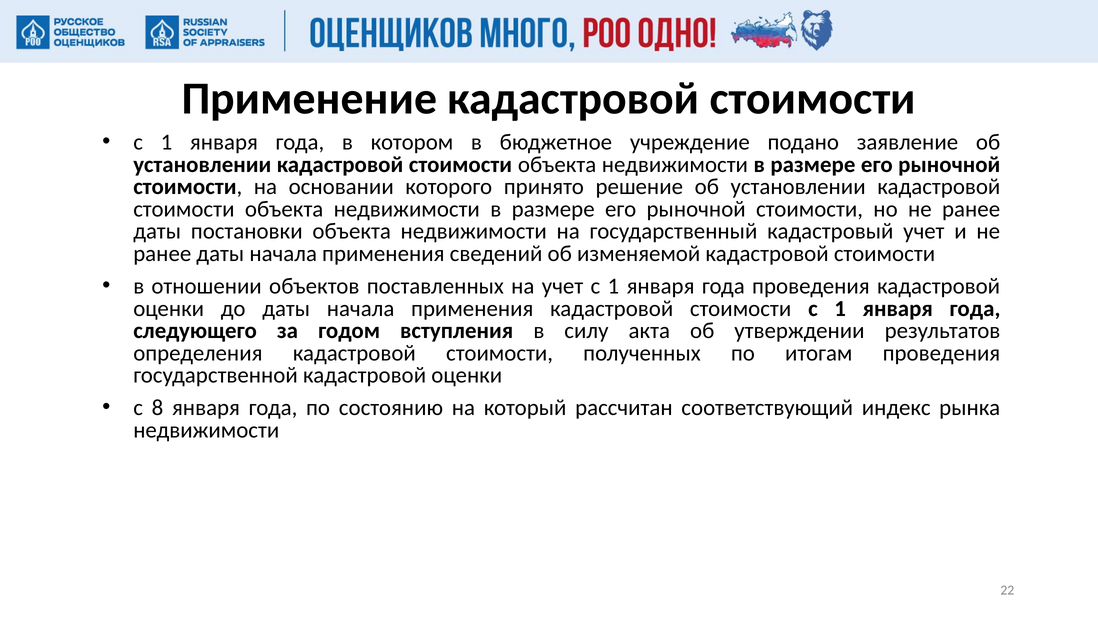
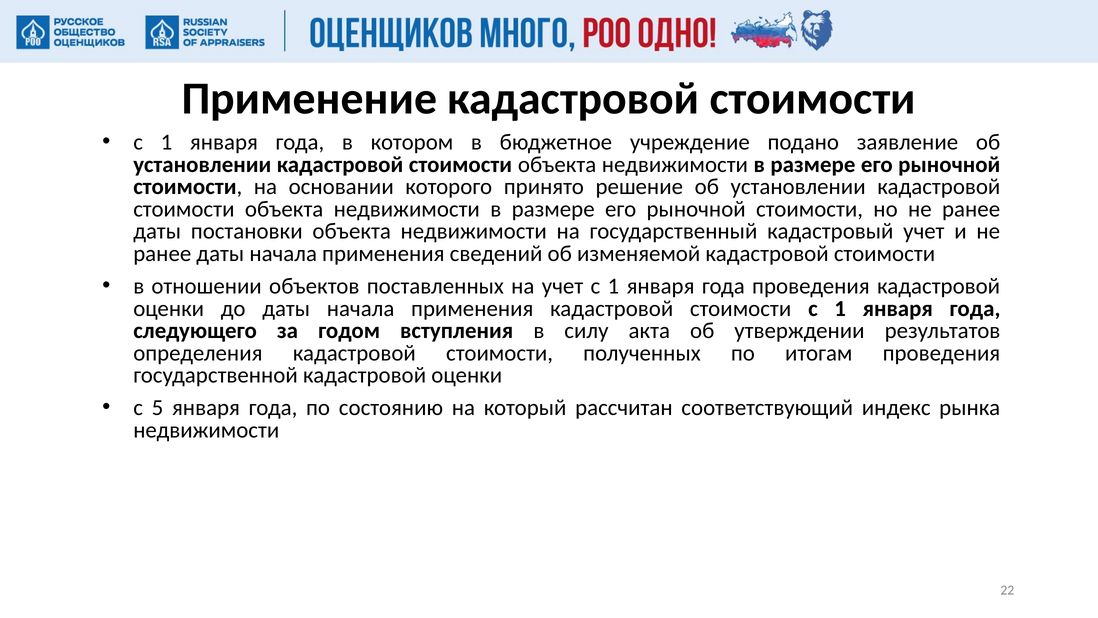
8: 8 -> 5
